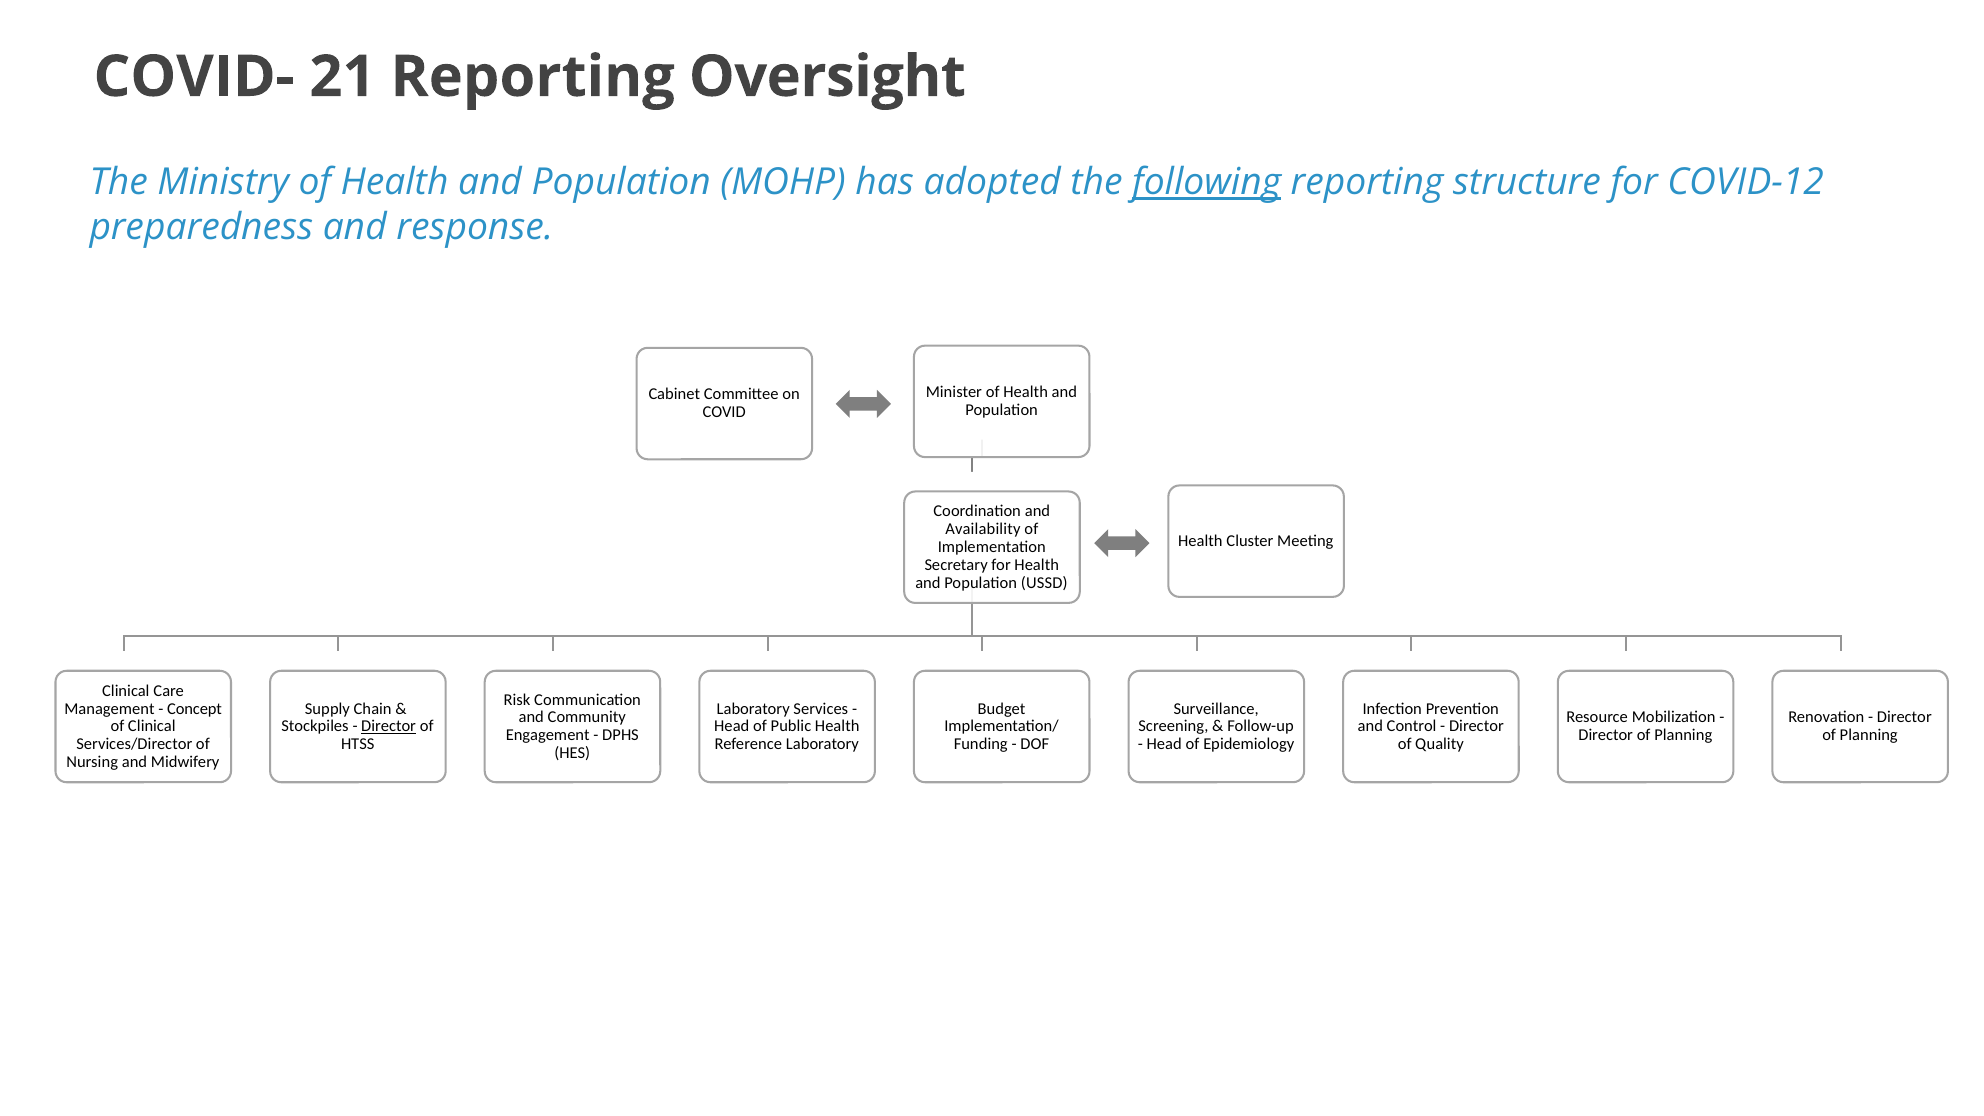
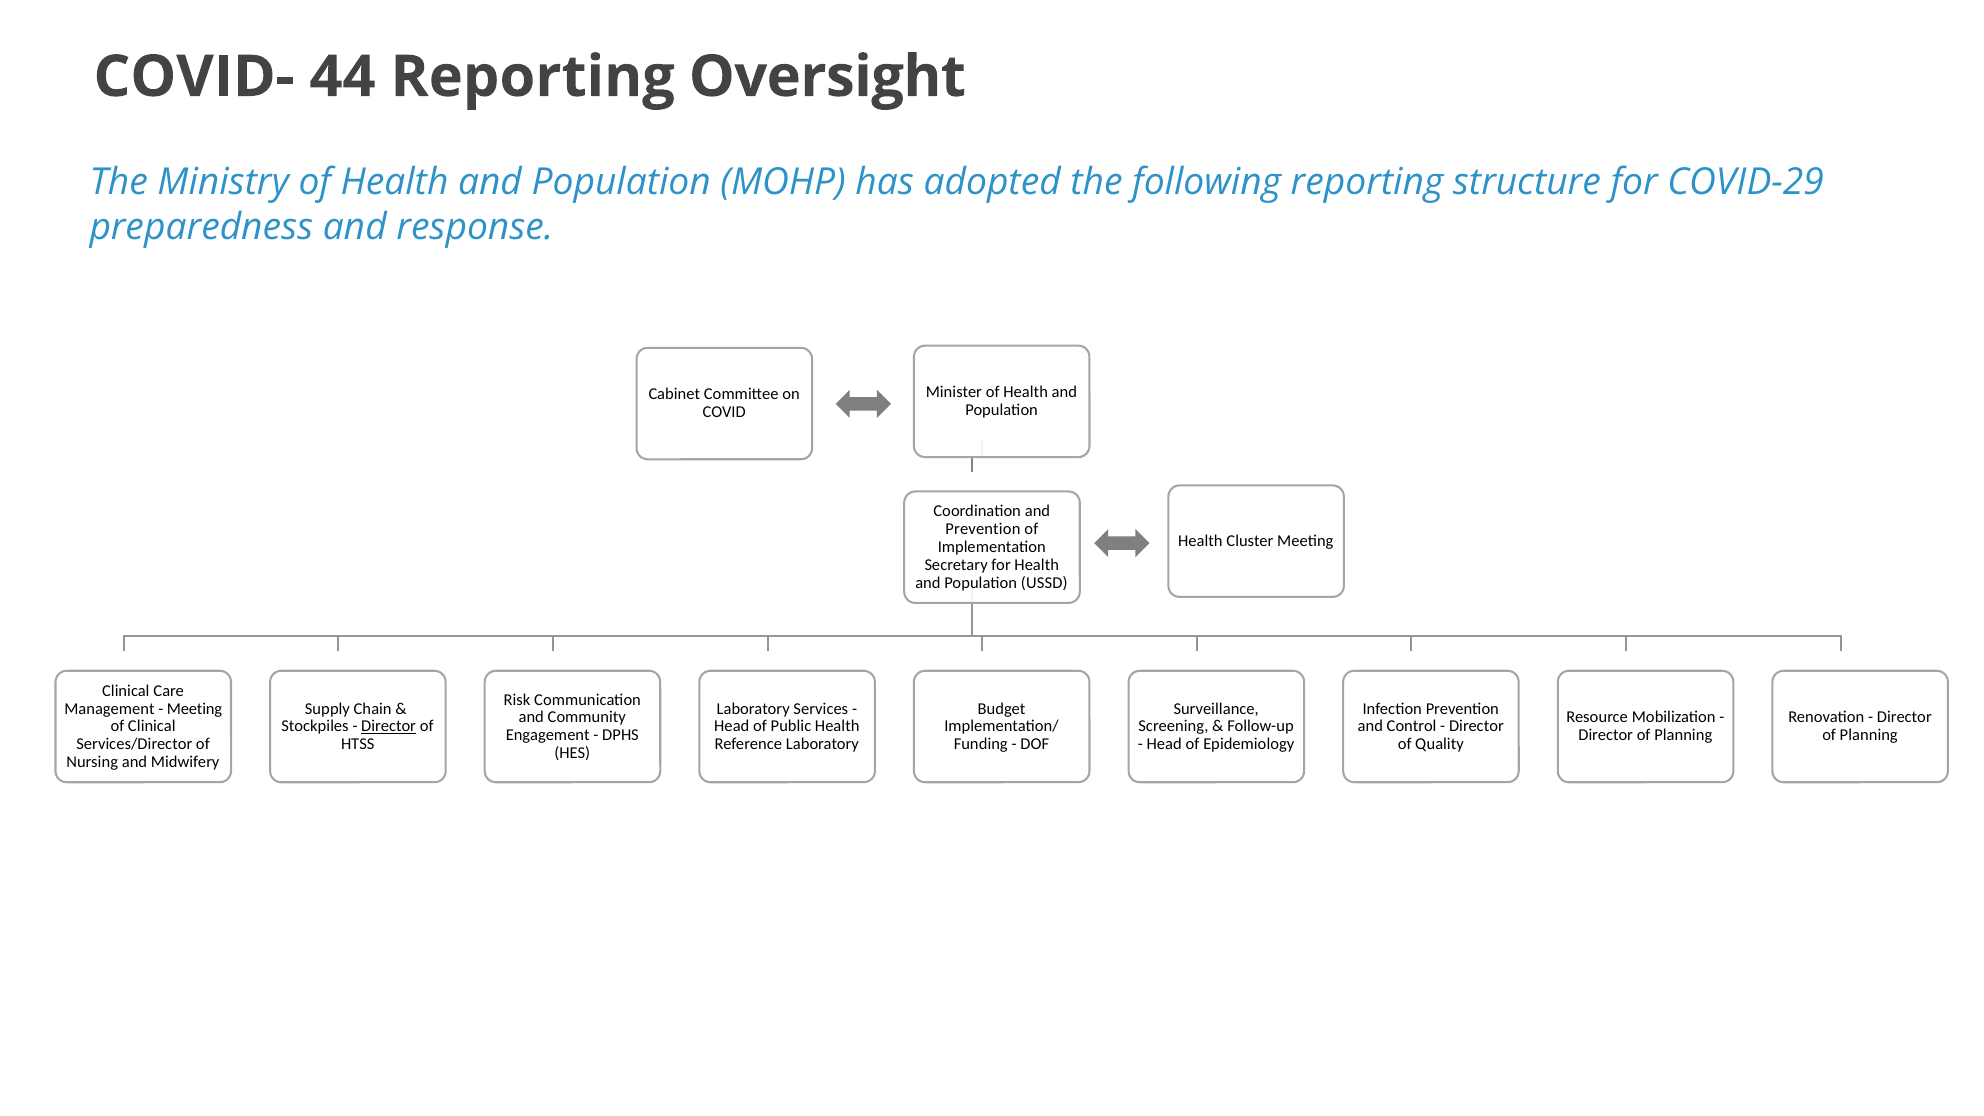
21: 21 -> 44
following underline: present -> none
COVID-12: COVID-12 -> COVID-29
Availability at (983, 529): Availability -> Prevention
Concept at (195, 709): Concept -> Meeting
